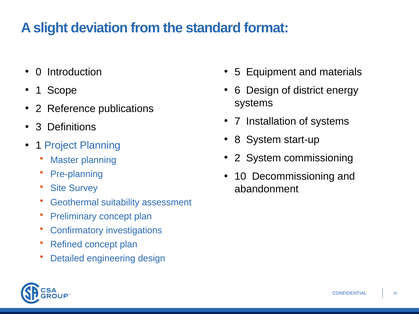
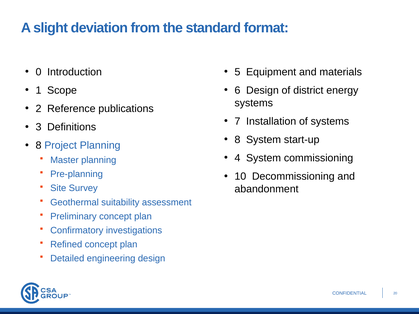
1 at (39, 146): 1 -> 8
2 at (237, 158): 2 -> 4
